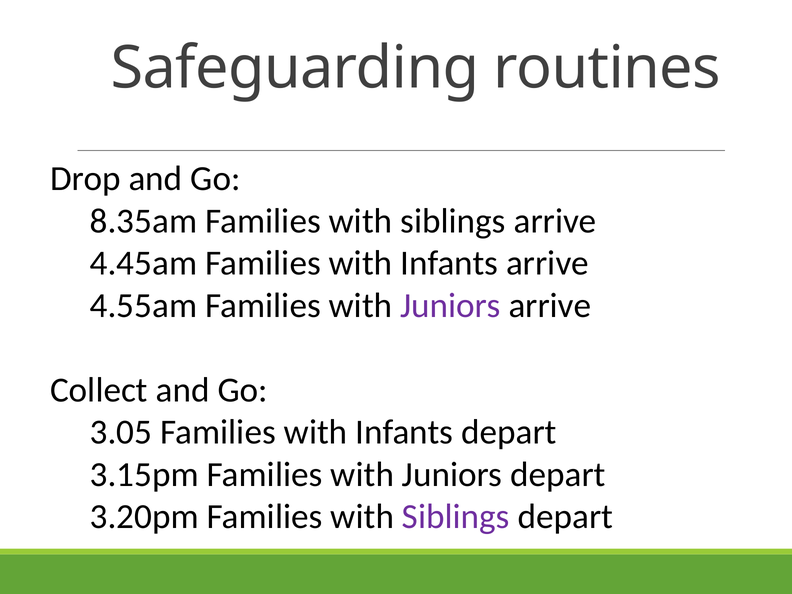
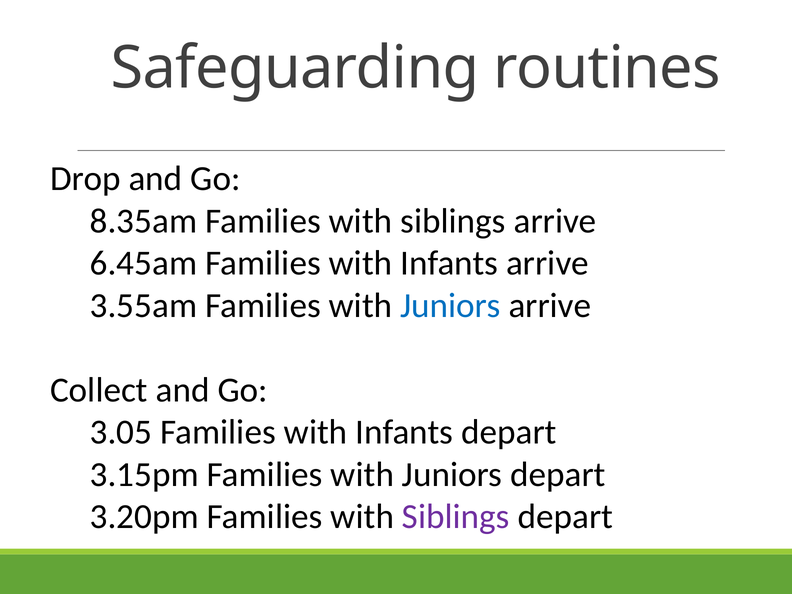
4.45am: 4.45am -> 6.45am
4.55am: 4.55am -> 3.55am
Juniors at (450, 306) colour: purple -> blue
